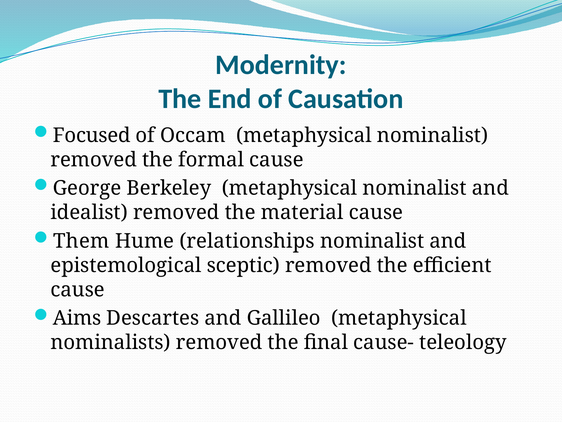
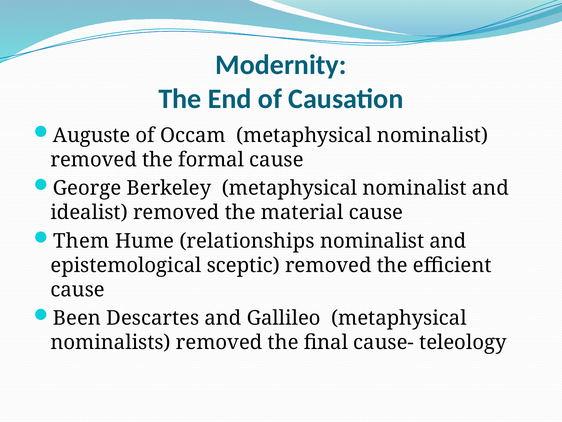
Focused: Focused -> Auguste
Aims: Aims -> Been
